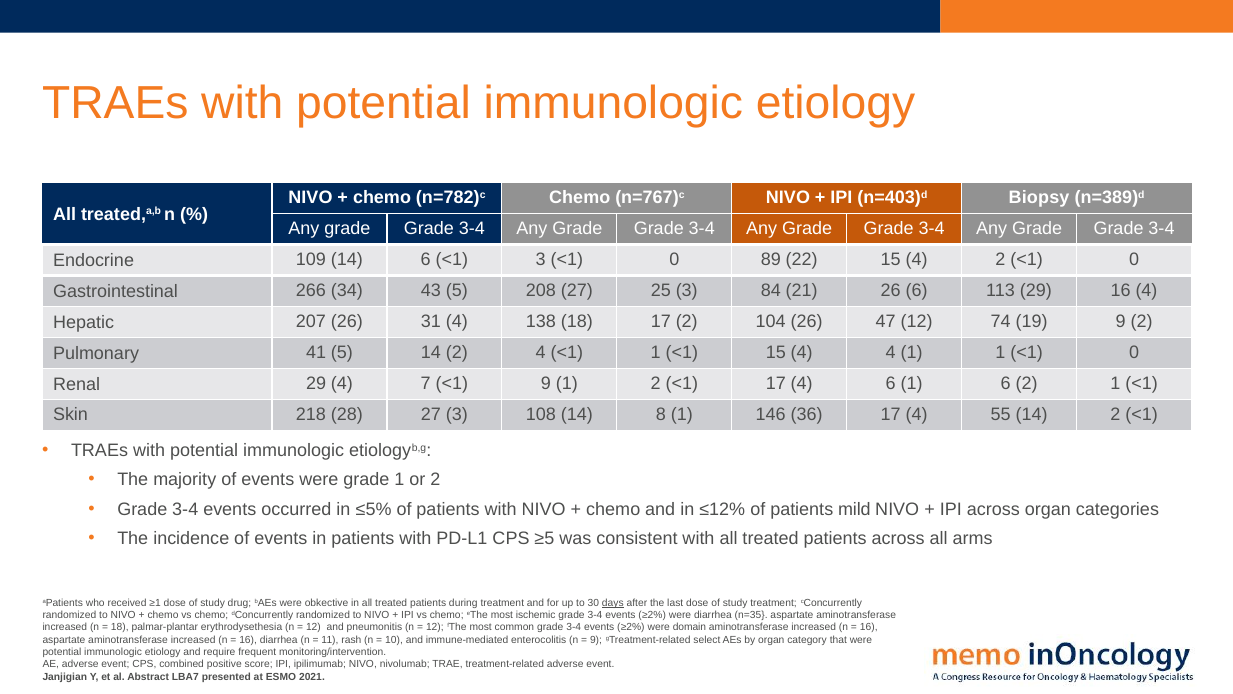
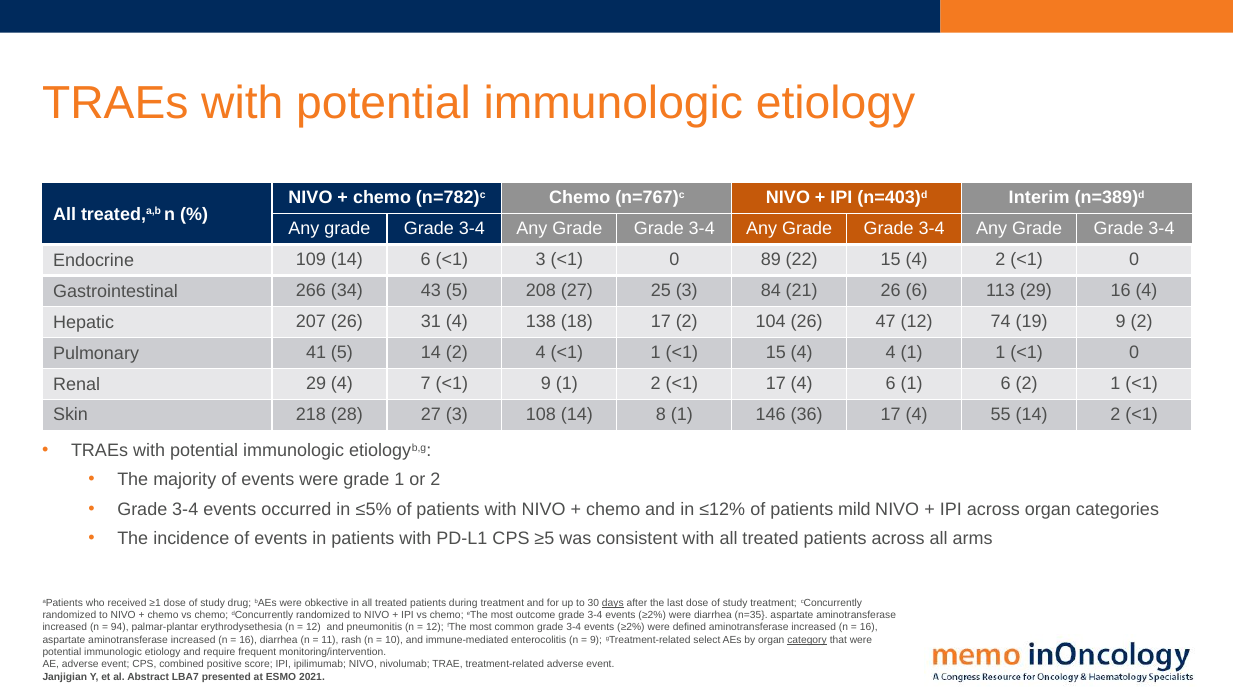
Biopsy: Biopsy -> Interim
ischemic: ischemic -> outcome
18 at (120, 627): 18 -> 94
domain: domain -> defined
category underline: none -> present
